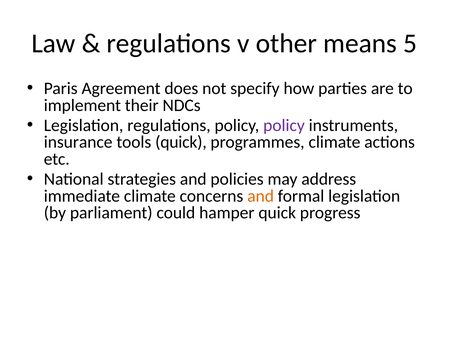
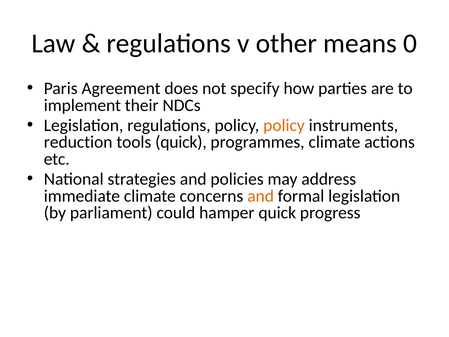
5: 5 -> 0
policy at (284, 125) colour: purple -> orange
insurance: insurance -> reduction
